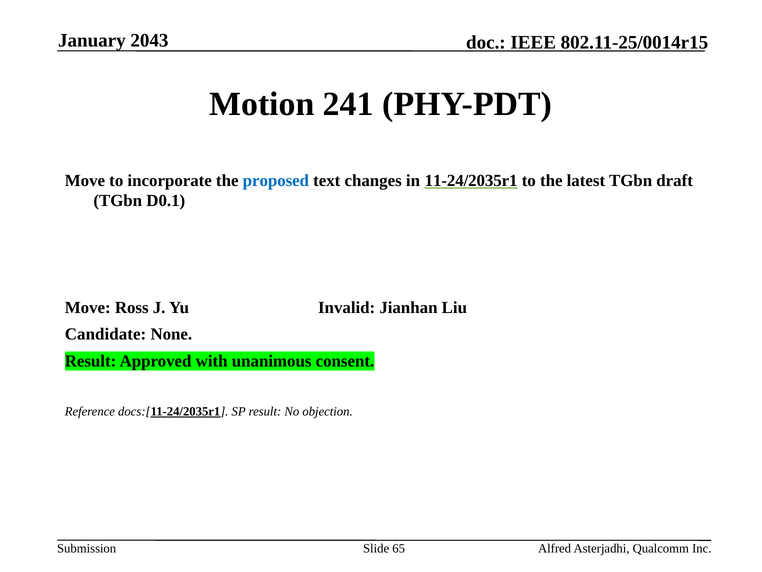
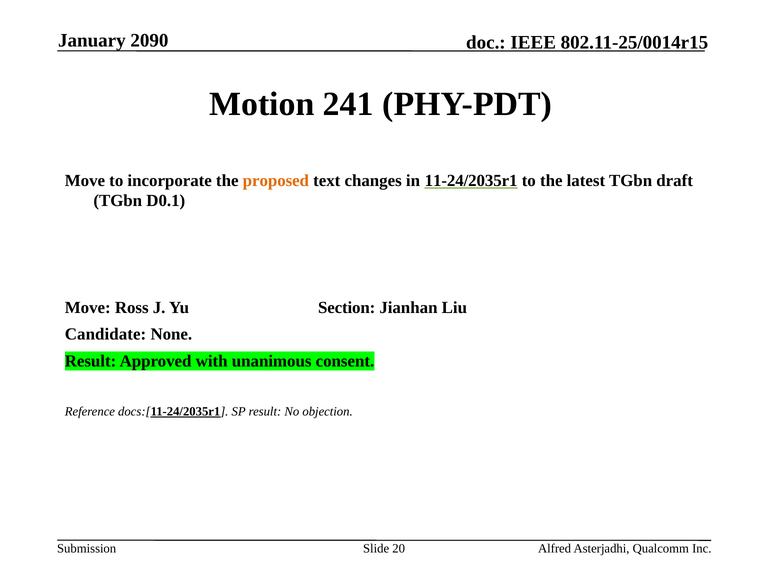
2043: 2043 -> 2090
proposed colour: blue -> orange
Invalid: Invalid -> Section
65: 65 -> 20
